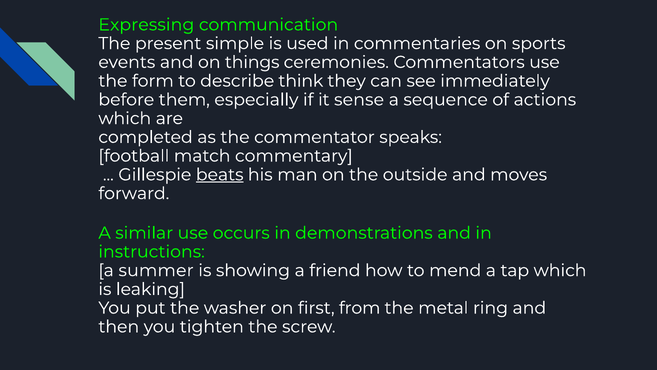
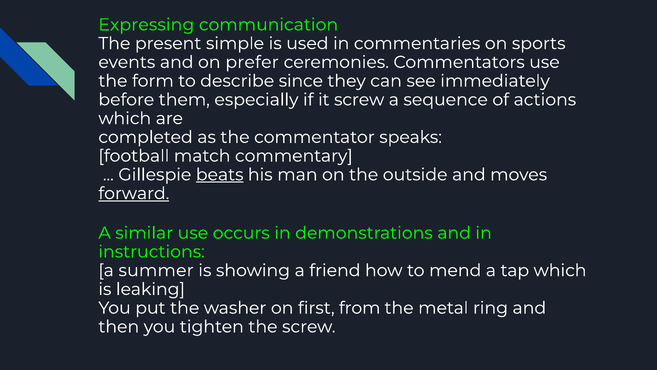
things: things -> prefer
think: think -> since
it sense: sense -> screw
forward underline: none -> present
